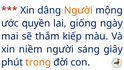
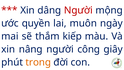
Người at (78, 10) colour: orange -> red
giống: giống -> muôn
niềm: niềm -> nâng
sáng: sáng -> công
